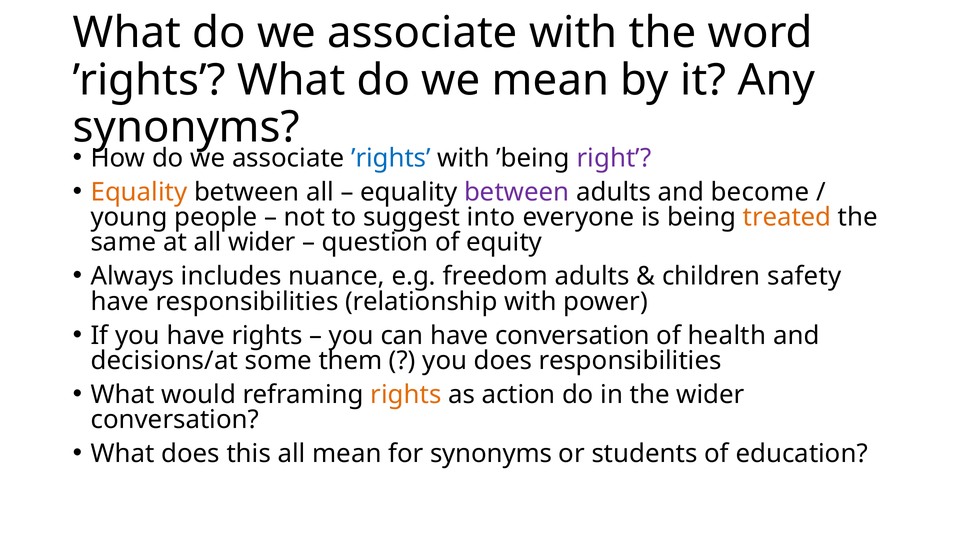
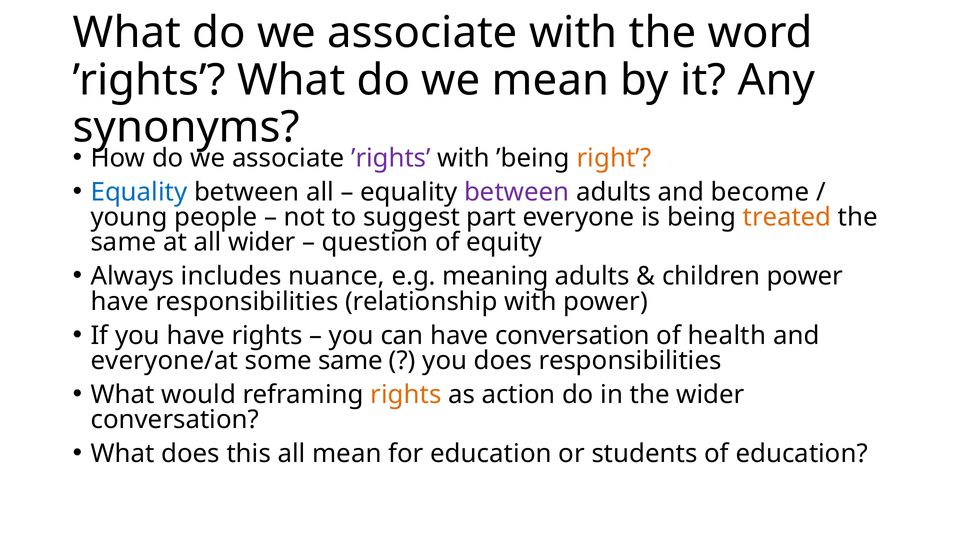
’rights at (391, 158) colour: blue -> purple
right colour: purple -> orange
Equality at (139, 192) colour: orange -> blue
into: into -> part
freedom: freedom -> meaning
children safety: safety -> power
decisions/at: decisions/at -> everyone/at
some them: them -> same
for synonyms: synonyms -> education
